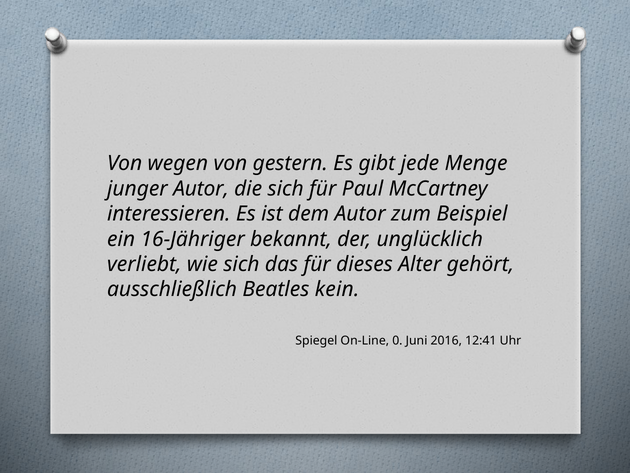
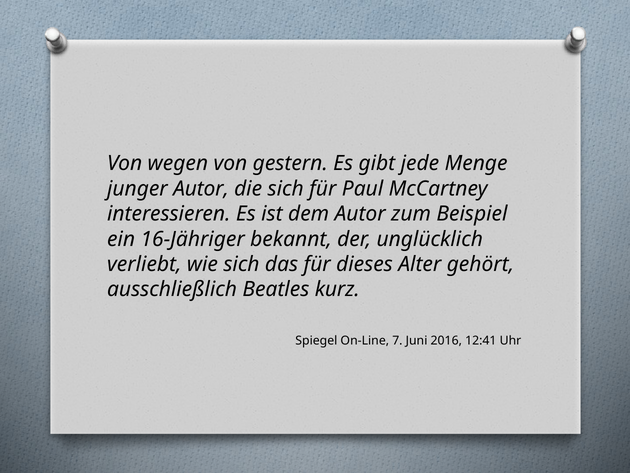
kein: kein -> kurz
0: 0 -> 7
